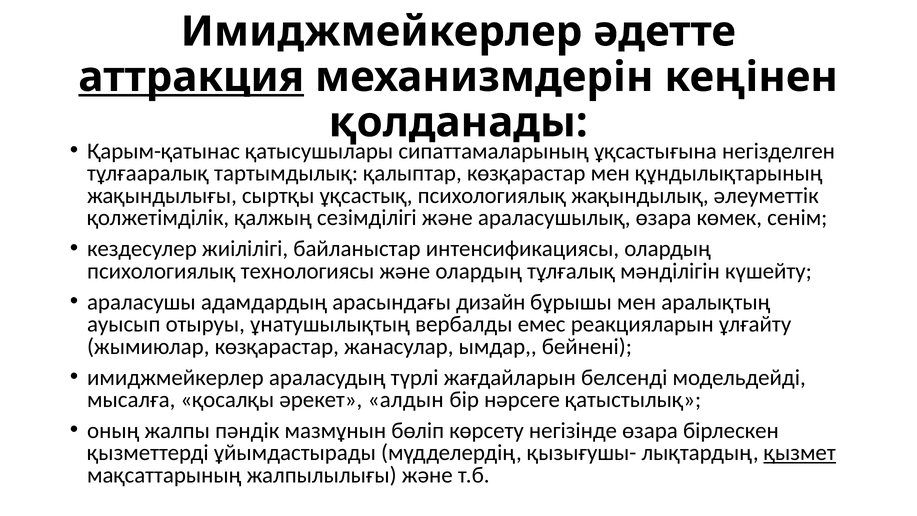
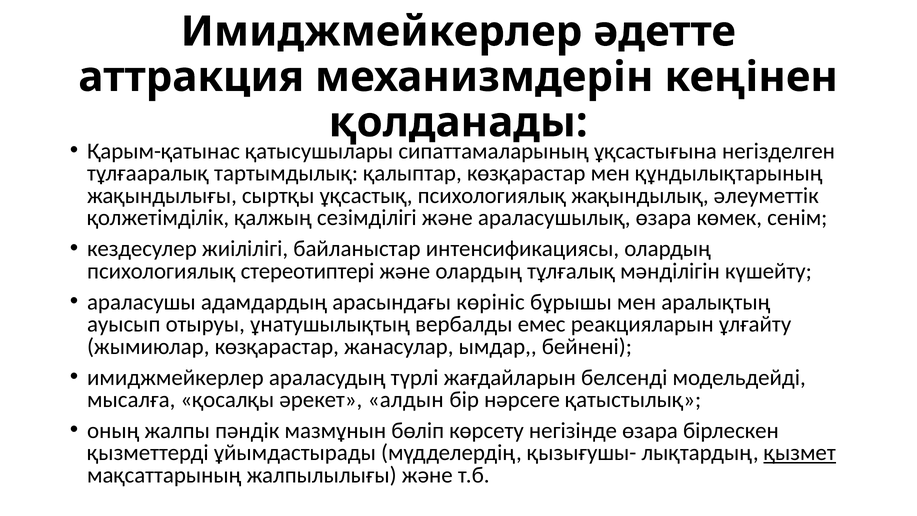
аттракция underline: present -> none
технологиясы: технологиясы -> стереотиптері
дизайн: дизайн -> көрініс
